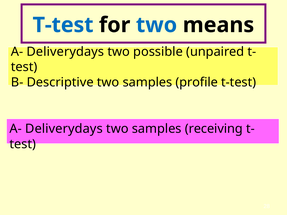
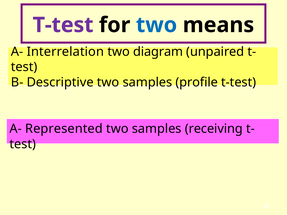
T-test at (63, 25) colour: blue -> purple
Deliverydays at (65, 52): Deliverydays -> Interrelation
possible: possible -> diagram
Deliverydays at (64, 129): Deliverydays -> Represented
